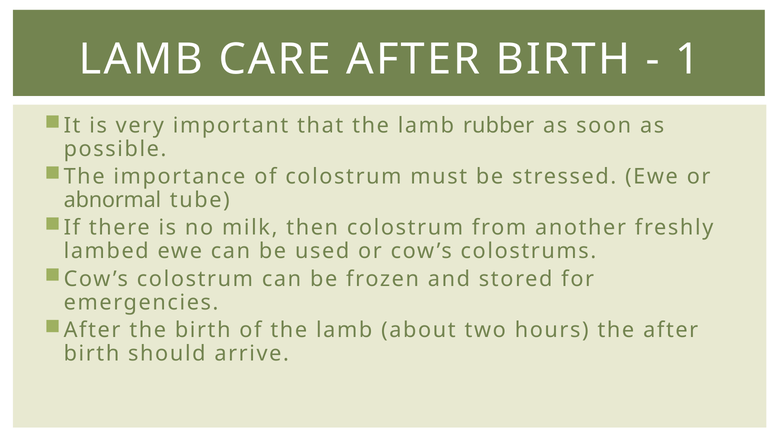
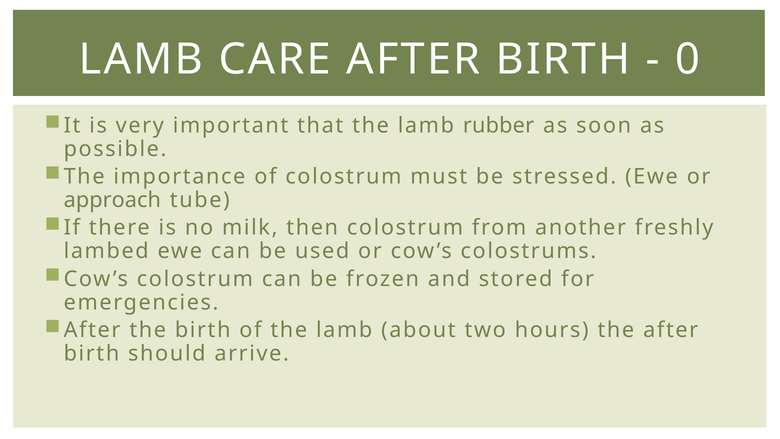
1: 1 -> 0
abnormal: abnormal -> approach
